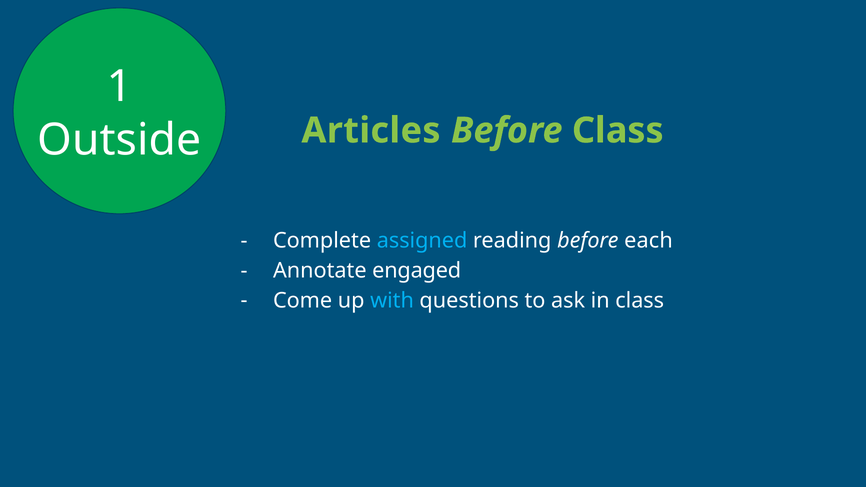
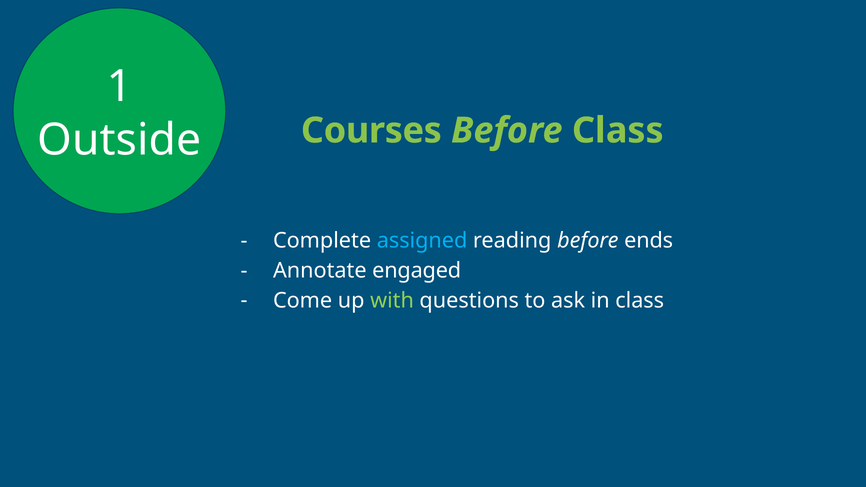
Articles: Articles -> Courses
each: each -> ends
with colour: light blue -> light green
